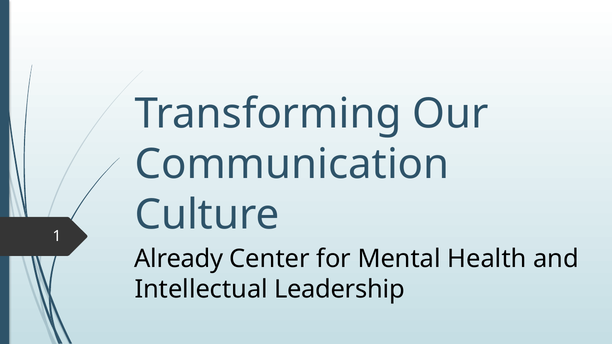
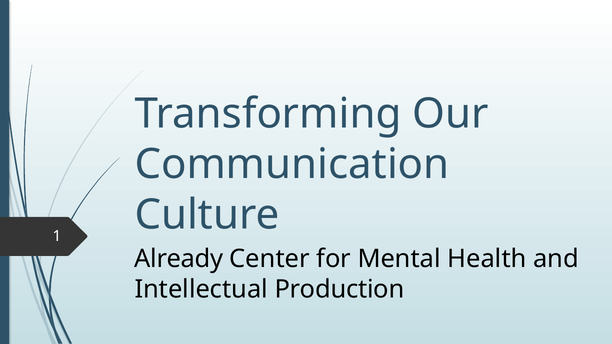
Leadership: Leadership -> Production
